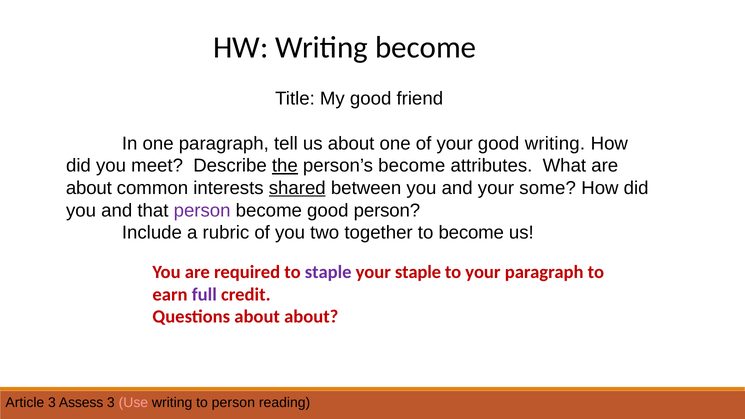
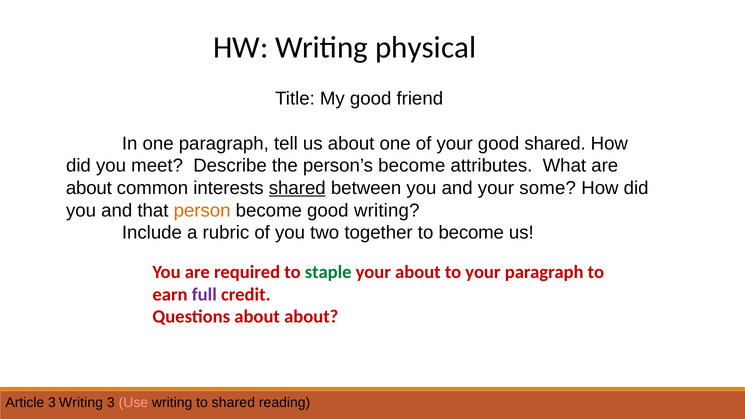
Writing become: become -> physical
good writing: writing -> shared
the underline: present -> none
person at (202, 210) colour: purple -> orange
good person: person -> writing
staple at (328, 272) colour: purple -> green
your staple: staple -> about
3 Assess: Assess -> Writing
to person: person -> shared
